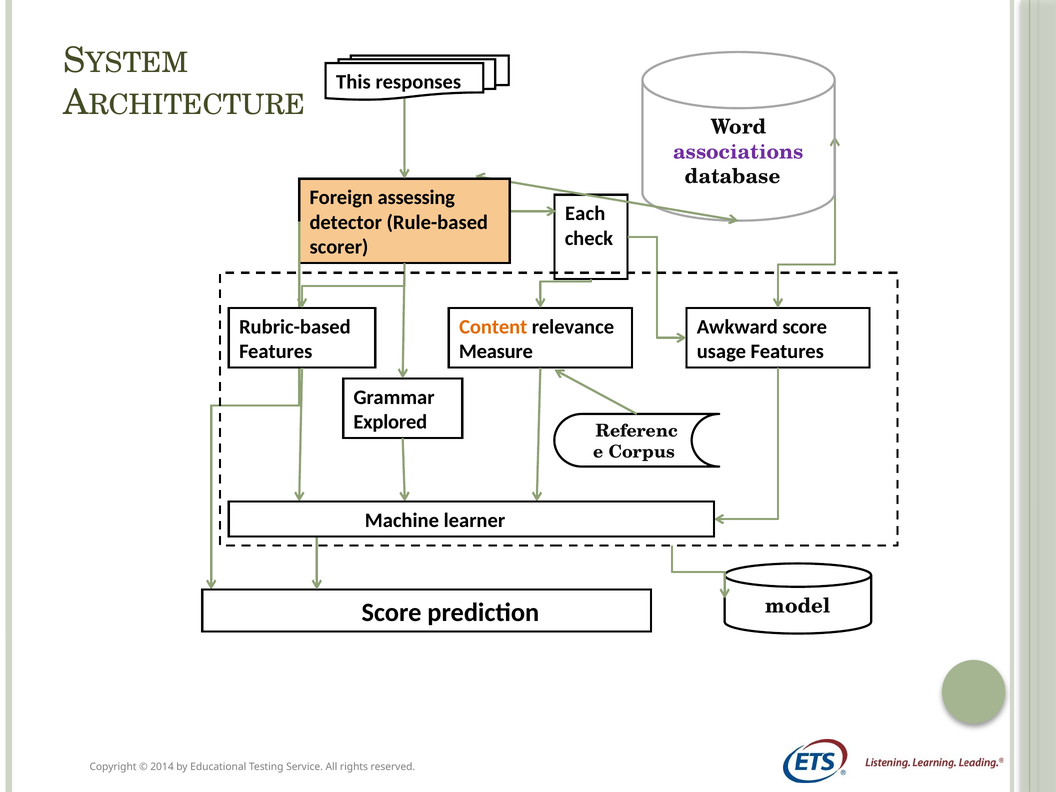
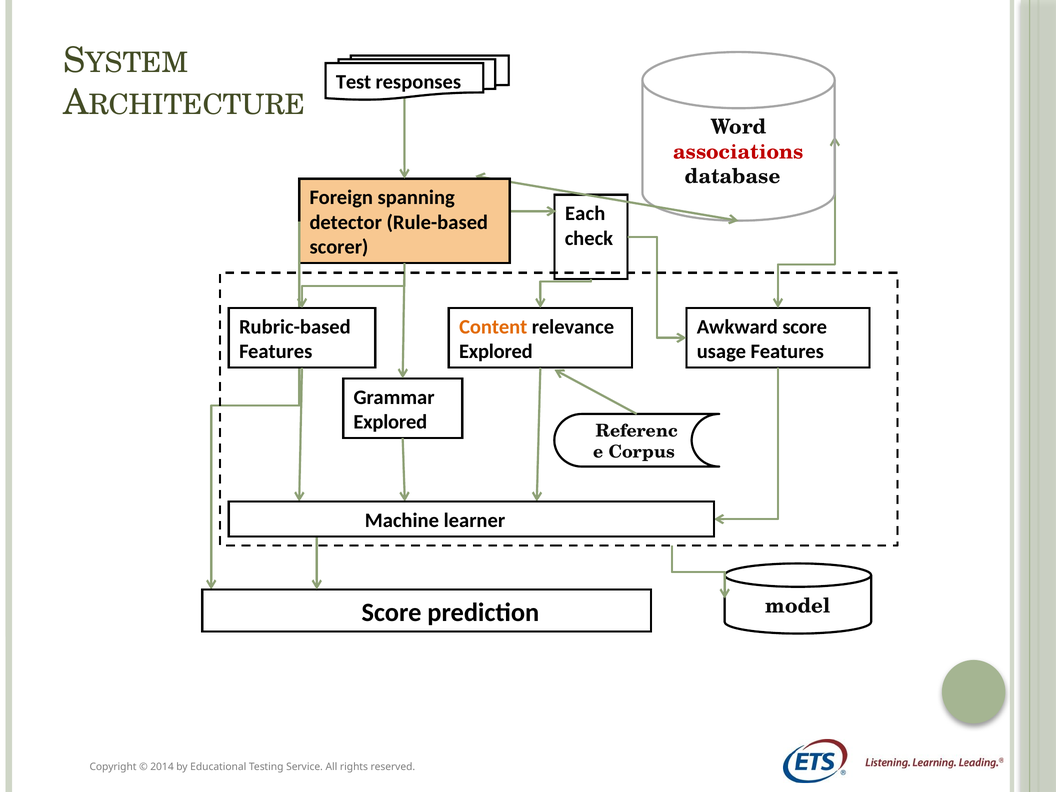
This: This -> Test
associations colour: purple -> red
assessing: assessing -> spanning
Measure at (496, 352): Measure -> Explored
